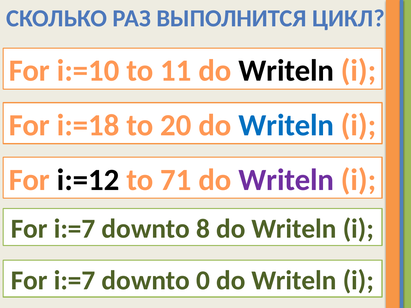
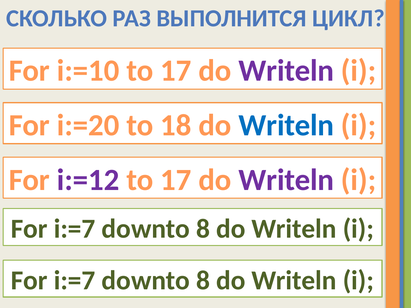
i:=10 to 11: 11 -> 17
Writeln at (286, 71) colour: black -> purple
i:=18: i:=18 -> i:=20
20: 20 -> 18
i:=12 colour: black -> purple
71 at (176, 180): 71 -> 17
0 at (203, 281): 0 -> 8
